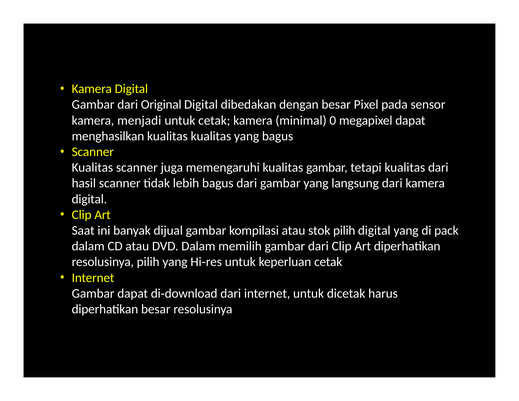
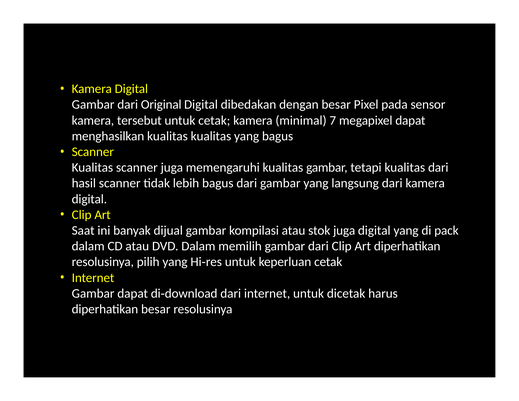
menjadi: menjadi -> tersebut
0: 0 -> 7
stok pilih: pilih -> juga
